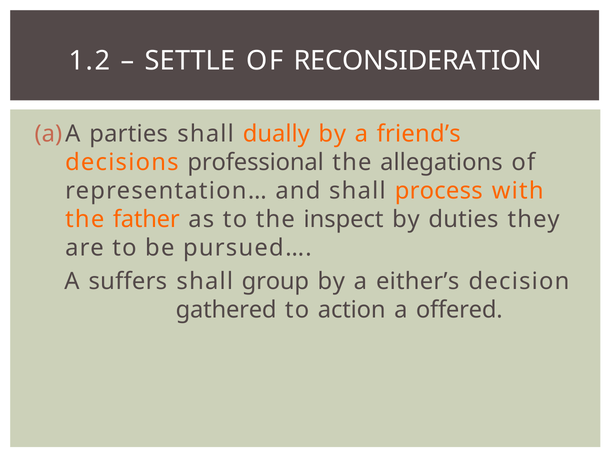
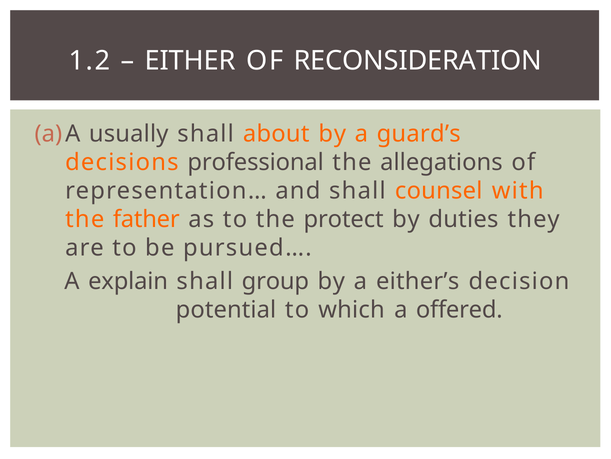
SETTLE: SETTLE -> EITHER
parties: parties -> usually
dually: dually -> about
friend’s: friend’s -> guard’s
process: process -> counsel
inspect: inspect -> protect
suffers: suffers -> explain
gathered: gathered -> potential
action: action -> which
